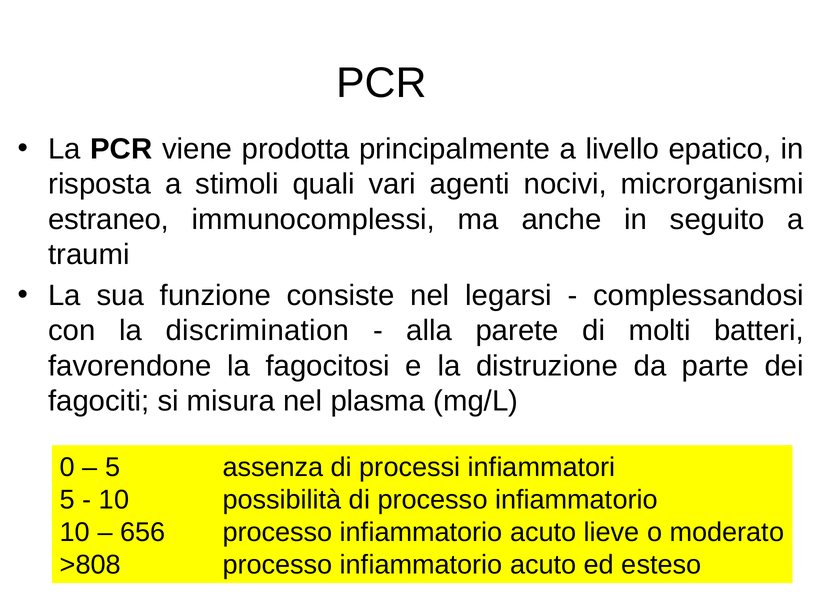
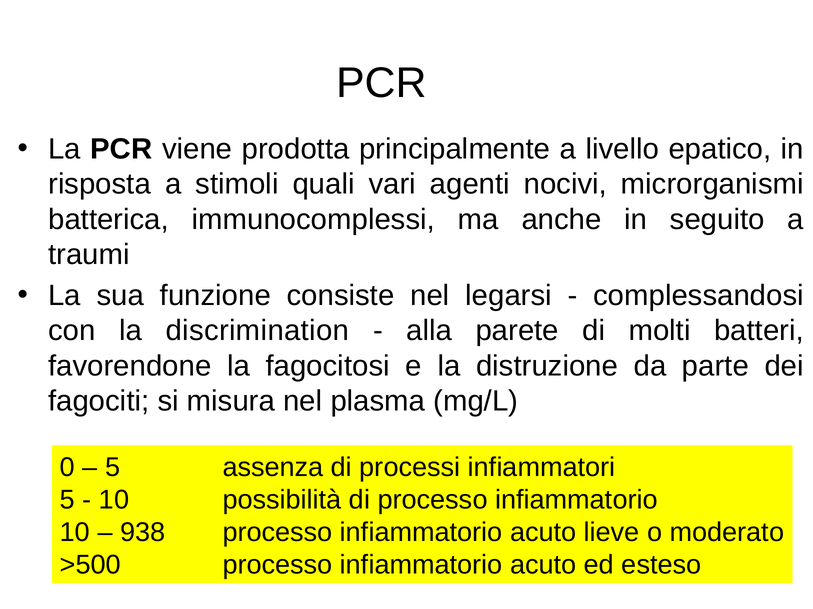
estraneo: estraneo -> batterica
656: 656 -> 938
>808: >808 -> >500
